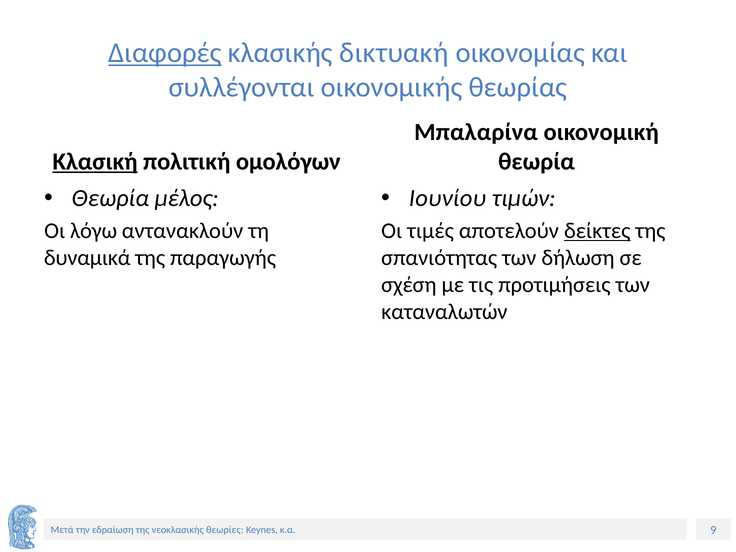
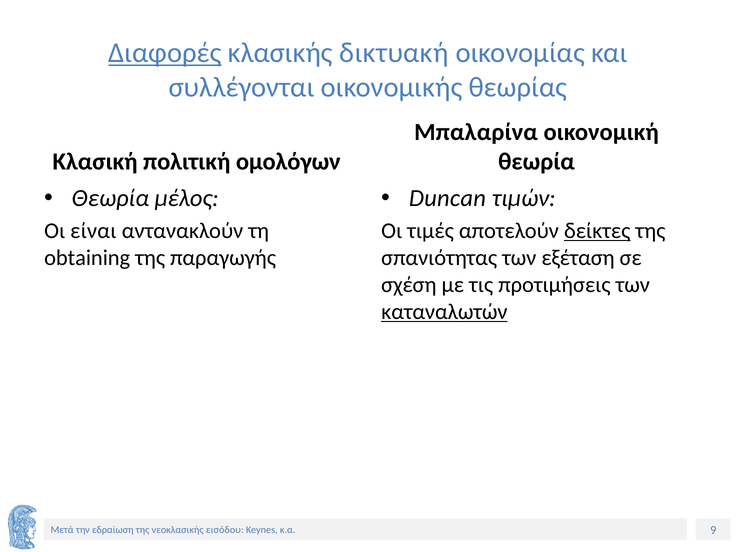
Κλασική underline: present -> none
Ιουνίου: Ιουνίου -> Duncan
λόγω: λόγω -> είναι
δυναμικά: δυναμικά -> obtaining
δήλωση: δήλωση -> εξέταση
καταναλωτών underline: none -> present
θεωρίες: θεωρίες -> εισόδου
